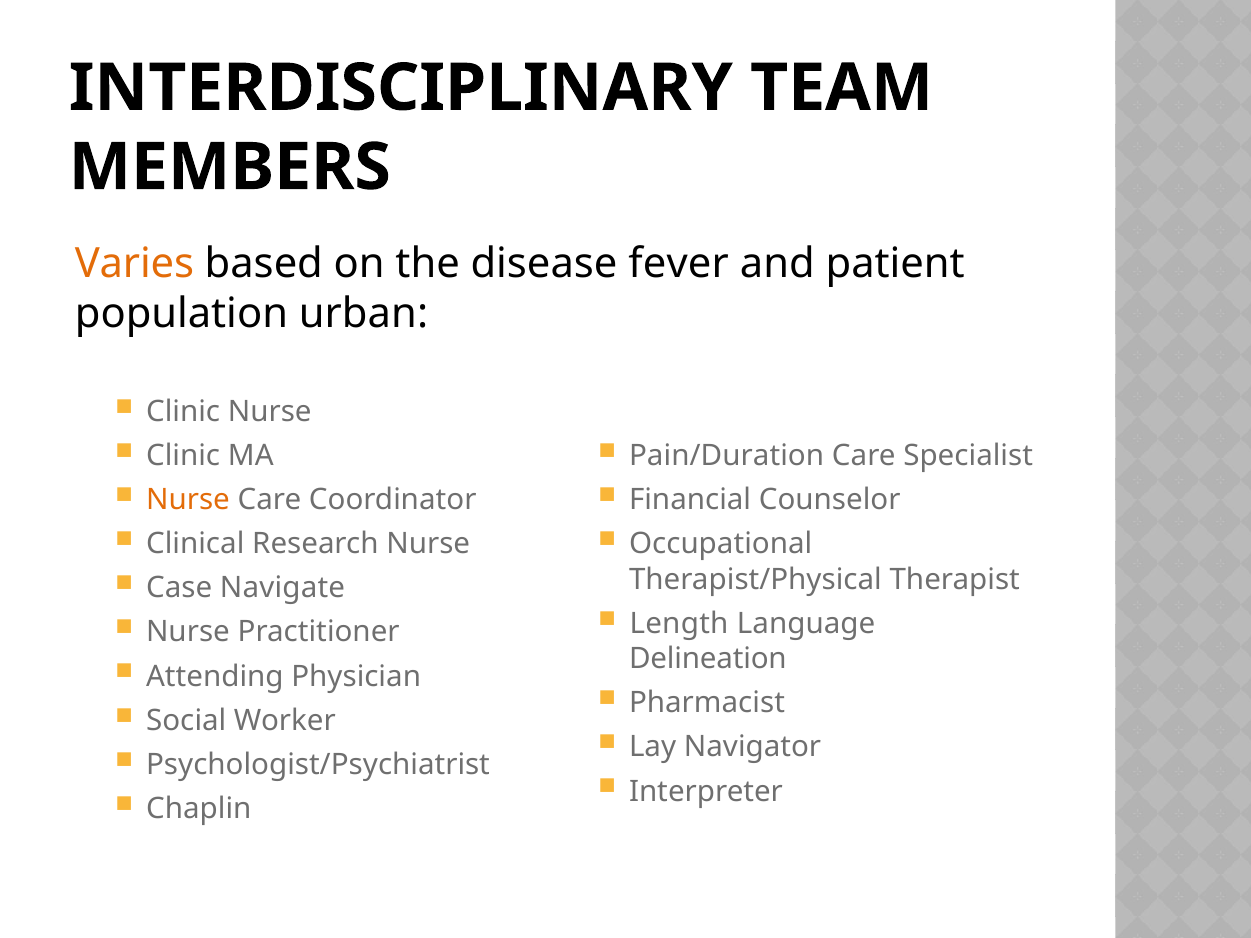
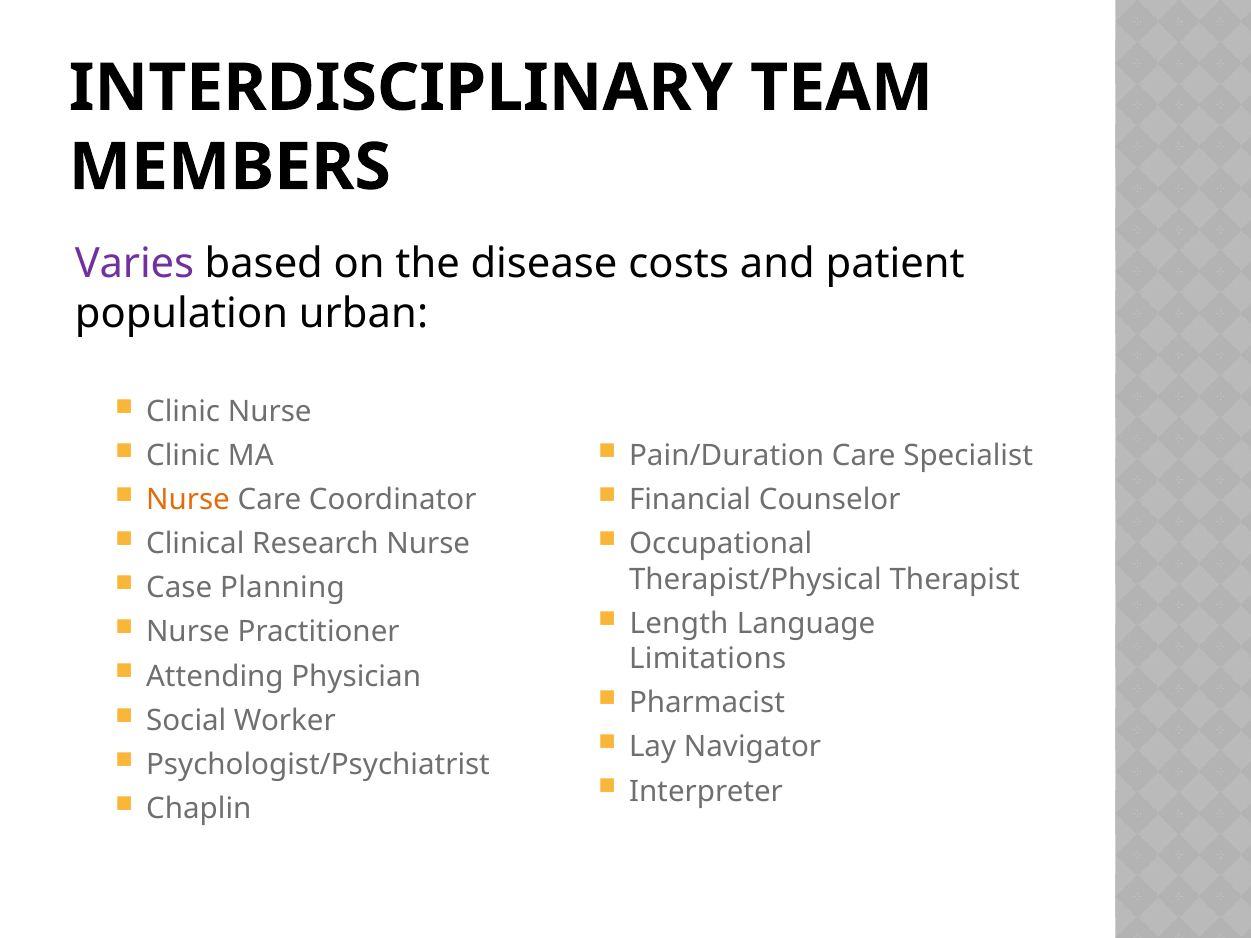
Varies colour: orange -> purple
fever: fever -> costs
Navigate: Navigate -> Planning
Delineation: Delineation -> Limitations
